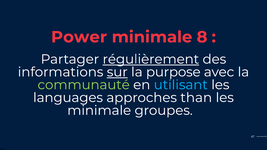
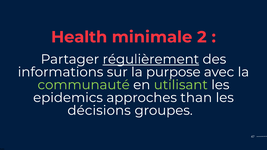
Power: Power -> Health
8: 8 -> 2
sur underline: present -> none
utilisant colour: light blue -> light green
languages: languages -> epidemics
minimale at (99, 111): minimale -> décisions
